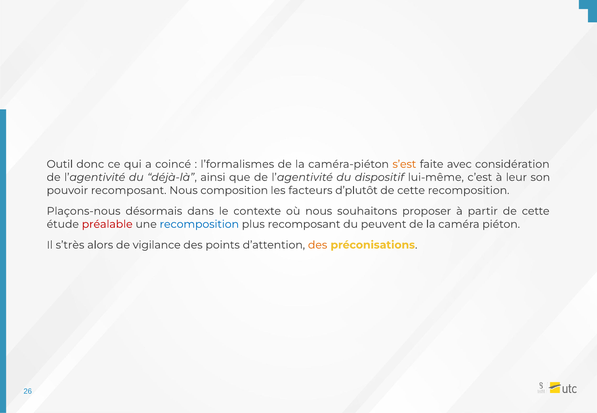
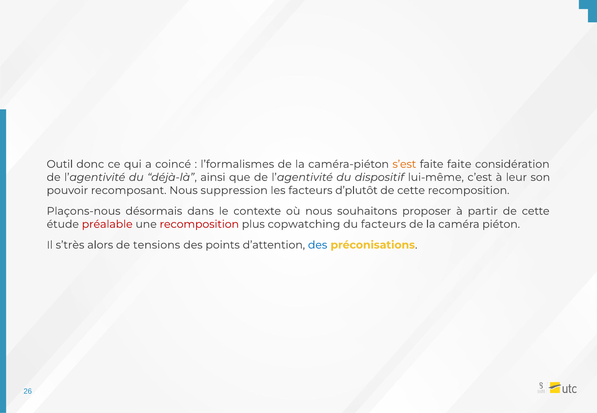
faite avec: avec -> faite
composition: composition -> suppression
recomposition at (199, 224) colour: blue -> red
plus recomposant: recomposant -> copwatching
du peuvent: peuvent -> facteurs
vigilance: vigilance -> tensions
des at (318, 245) colour: orange -> blue
